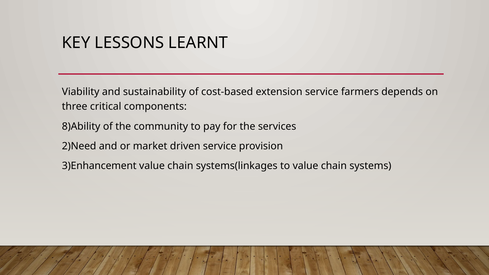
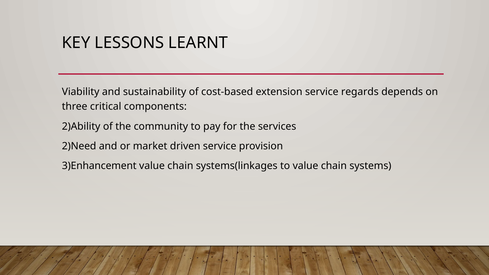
farmers: farmers -> regards
8)Ability: 8)Ability -> 2)Ability
